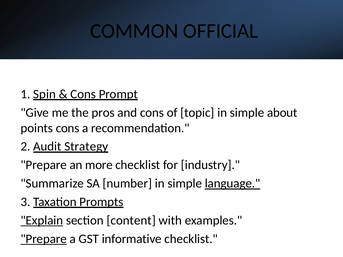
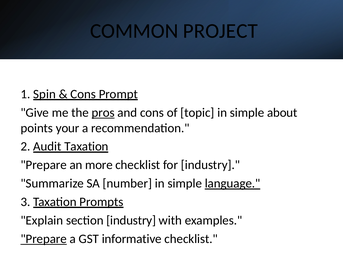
OFFICIAL: OFFICIAL -> PROJECT
pros underline: none -> present
points cons: cons -> your
Audit Strategy: Strategy -> Taxation
Explain underline: present -> none
section content: content -> industry
